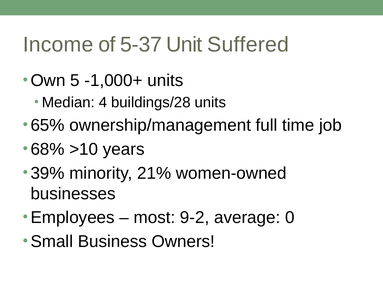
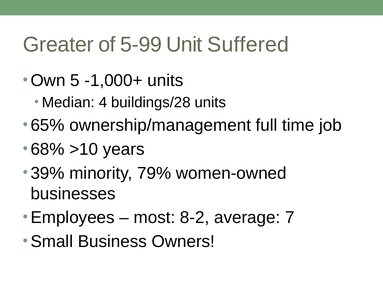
Income: Income -> Greater
5-37: 5-37 -> 5-99
21%: 21% -> 79%
9-2: 9-2 -> 8-2
0: 0 -> 7
